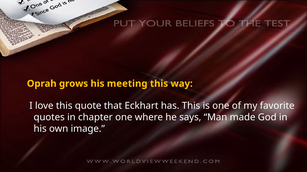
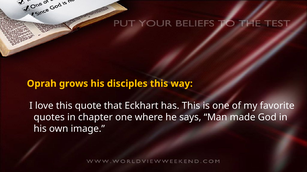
meeting: meeting -> disciples
